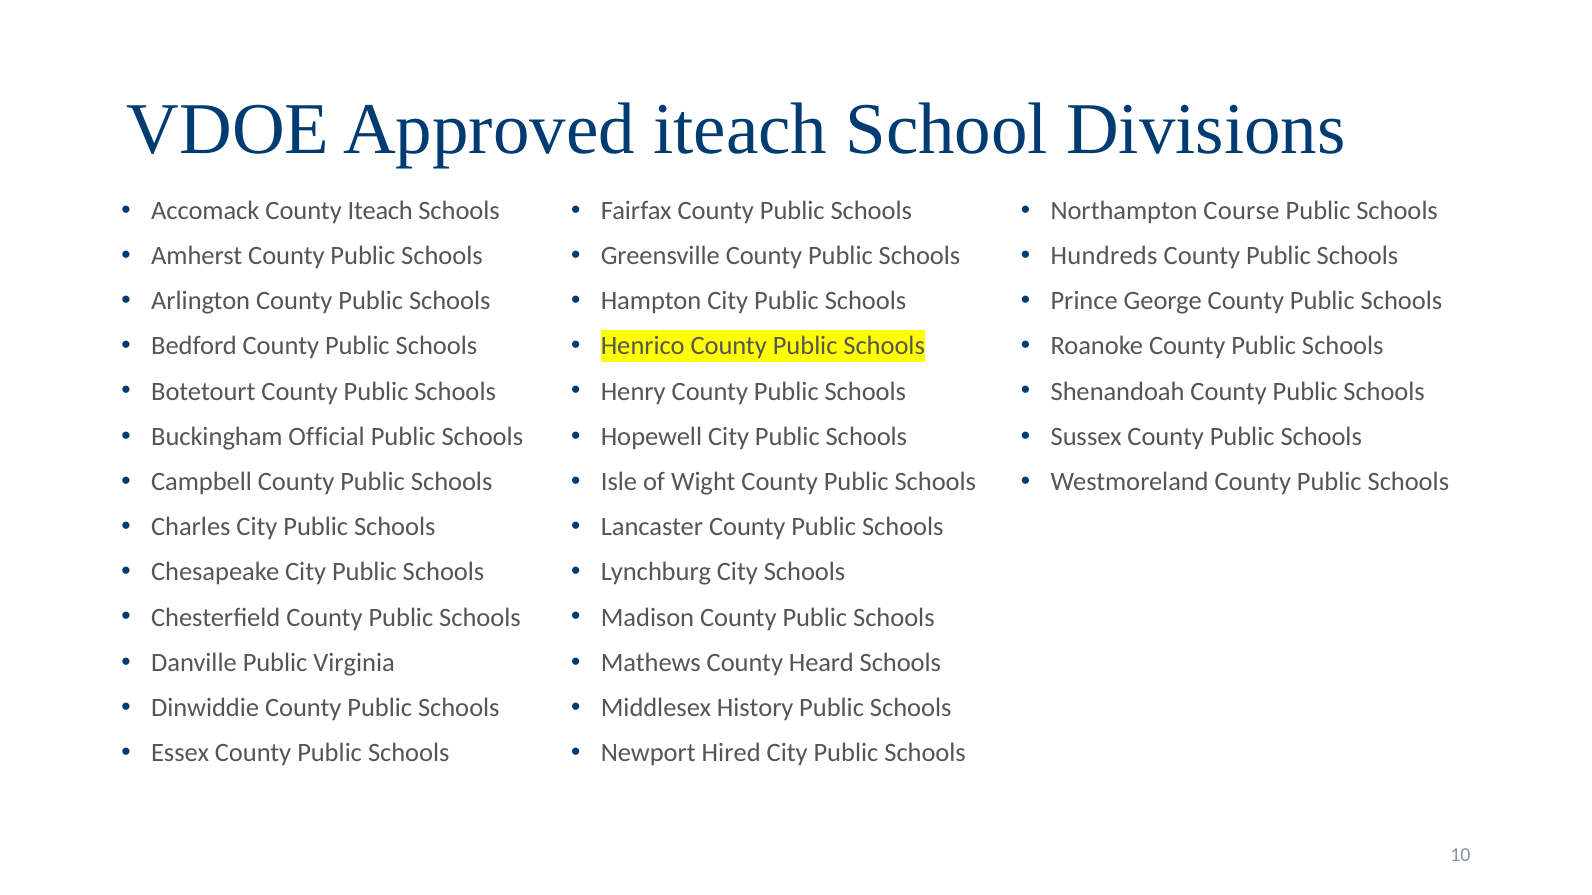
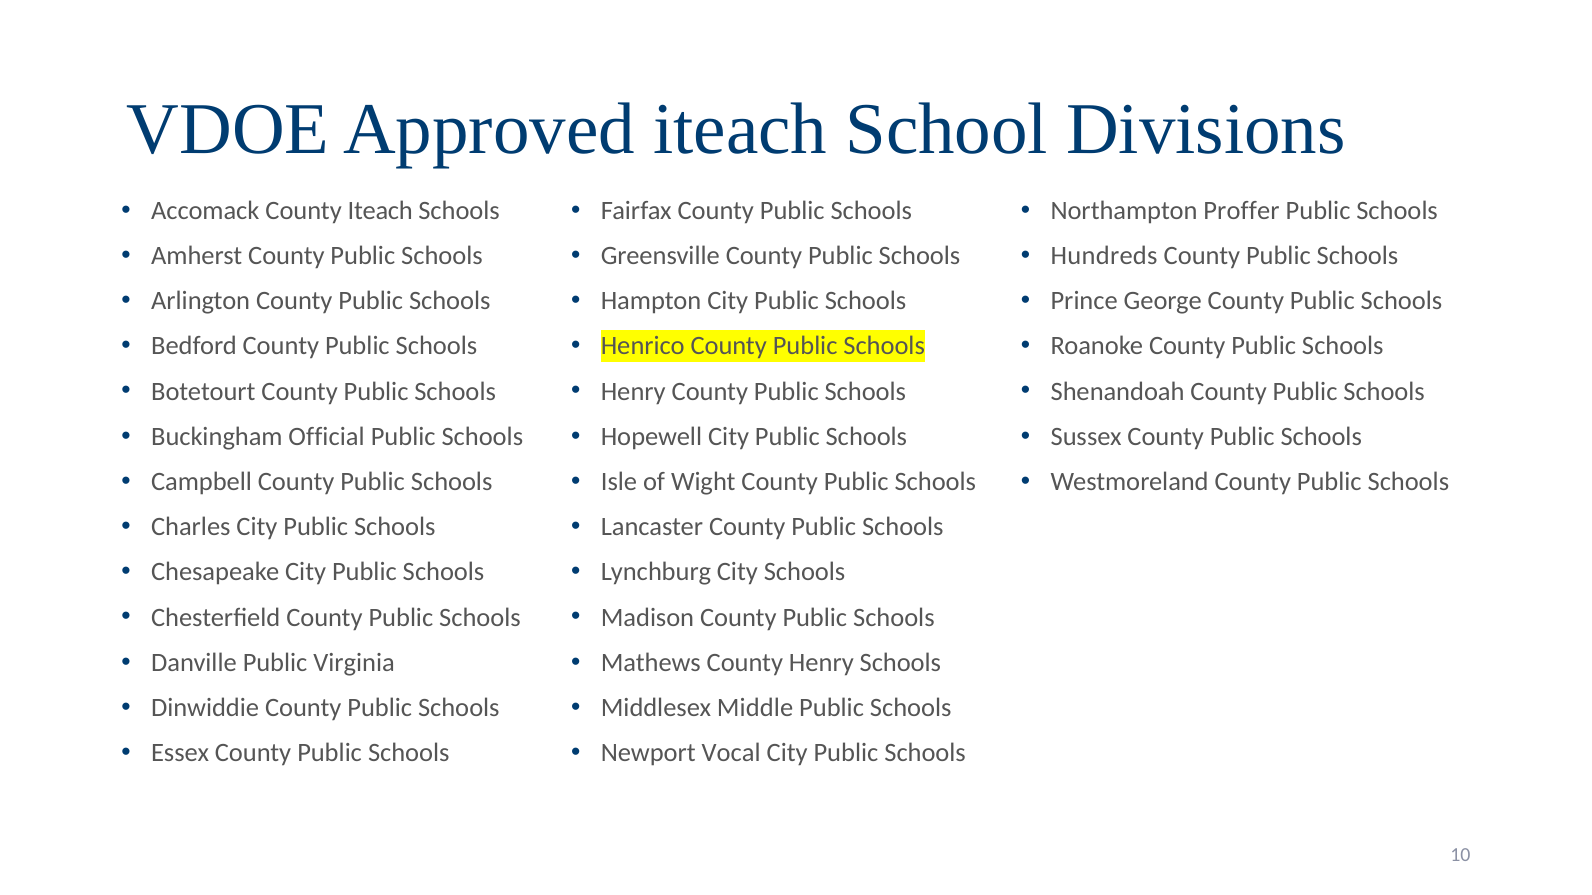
Course: Course -> Proffer
County Heard: Heard -> Henry
History: History -> Middle
Hired: Hired -> Vocal
